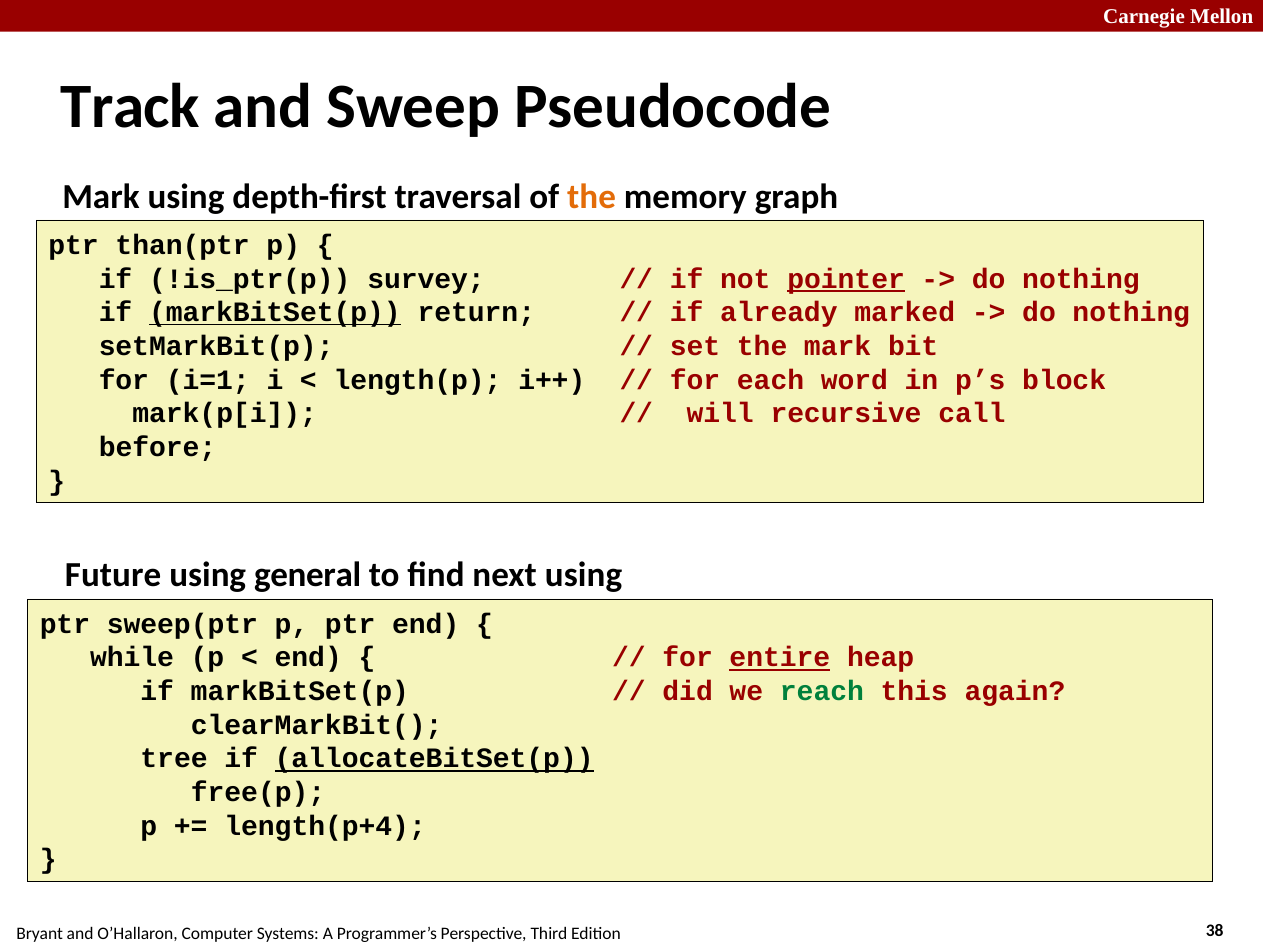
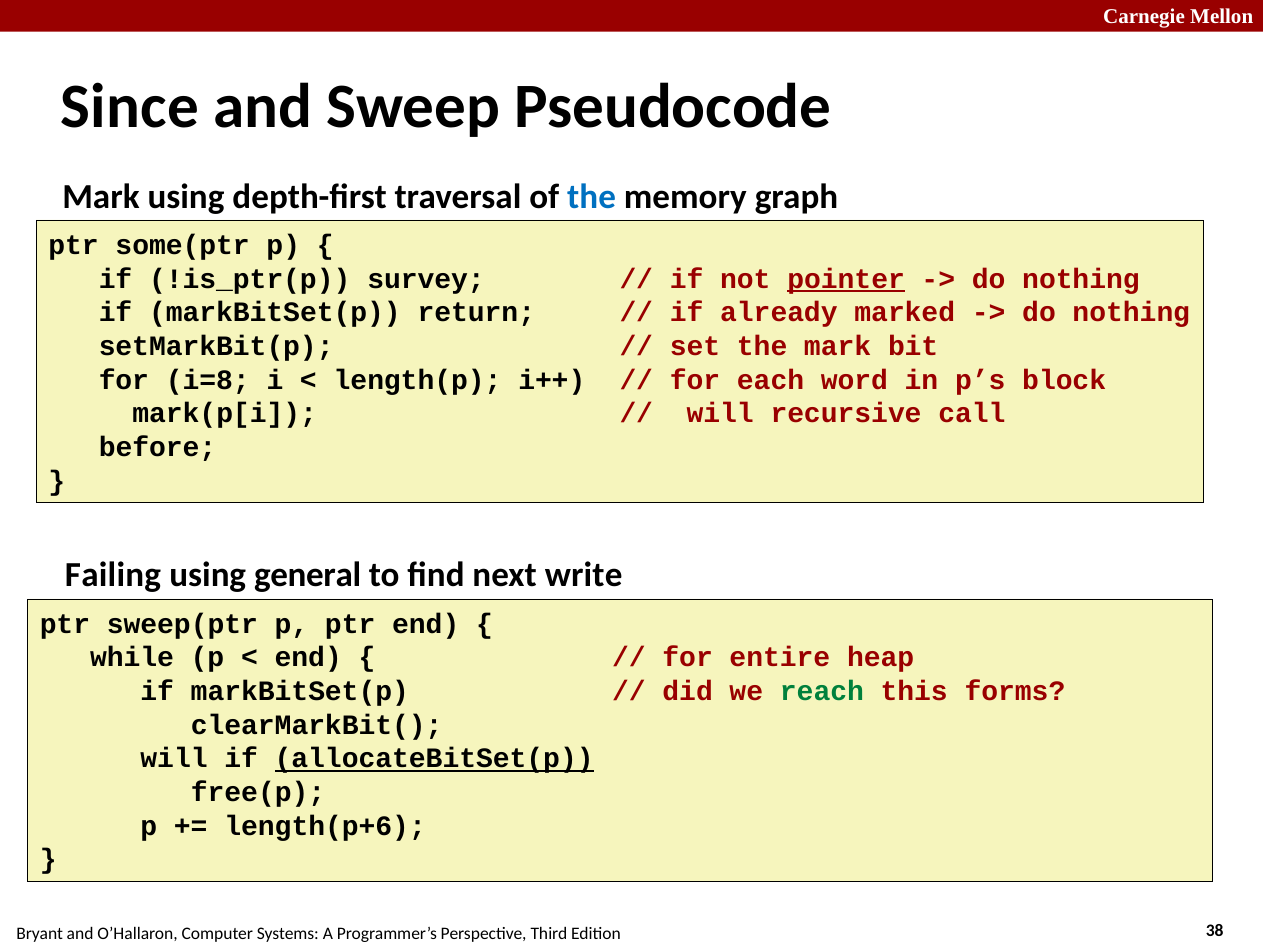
Track: Track -> Since
the at (592, 197) colour: orange -> blue
than(ptr: than(ptr -> some(ptr
markBitSet(p at (275, 313) underline: present -> none
i=1: i=1 -> i=8
Future: Future -> Failing
next using: using -> write
entire underline: present -> none
again: again -> forms
tree at (174, 759): tree -> will
length(p+4: length(p+4 -> length(p+6
